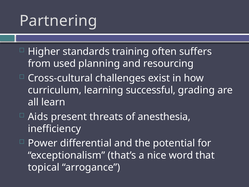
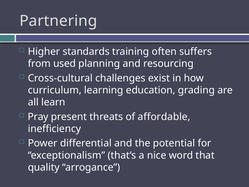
successful: successful -> education
Aids: Aids -> Pray
anesthesia: anesthesia -> affordable
topical: topical -> quality
